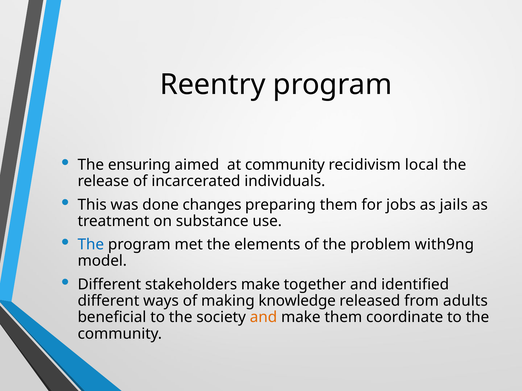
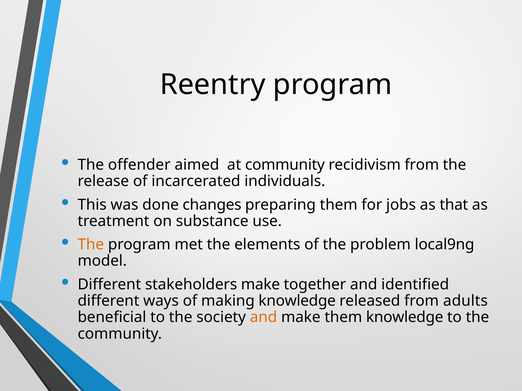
ensuring: ensuring -> offender
recidivism local: local -> from
jails: jails -> that
The at (91, 245) colour: blue -> orange
with9ng: with9ng -> local9ng
them coordinate: coordinate -> knowledge
